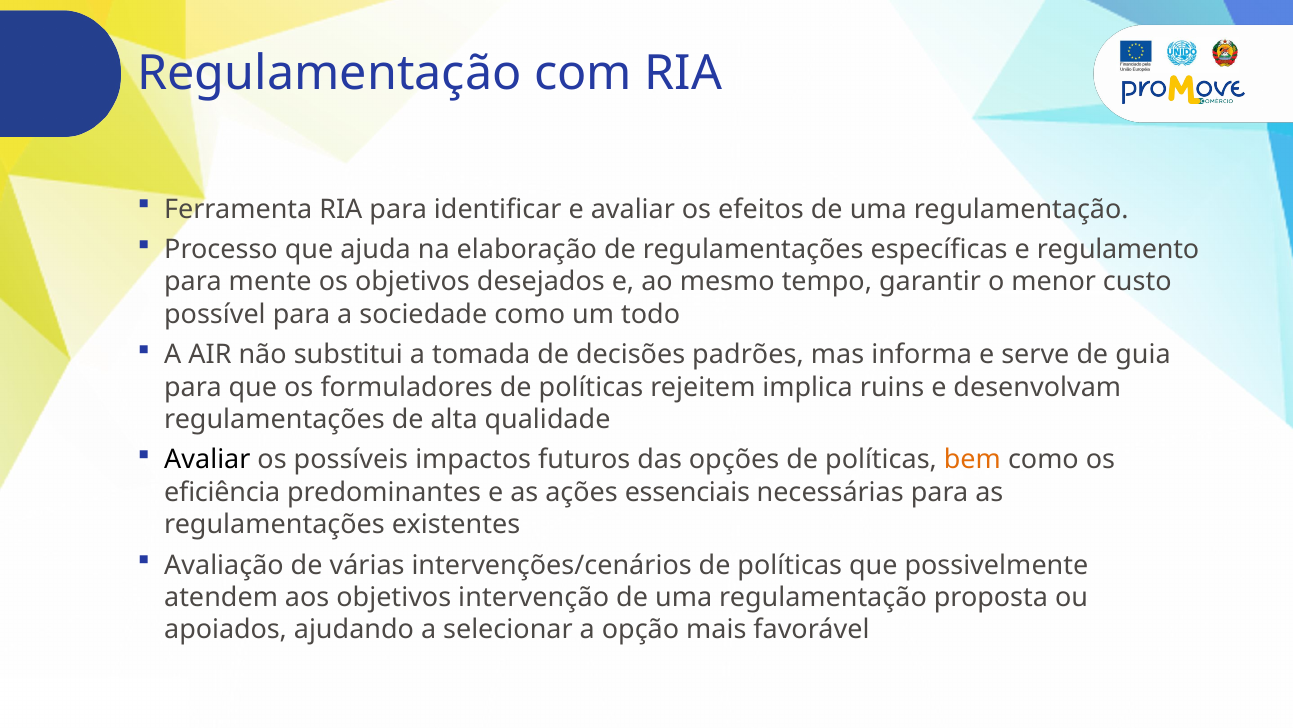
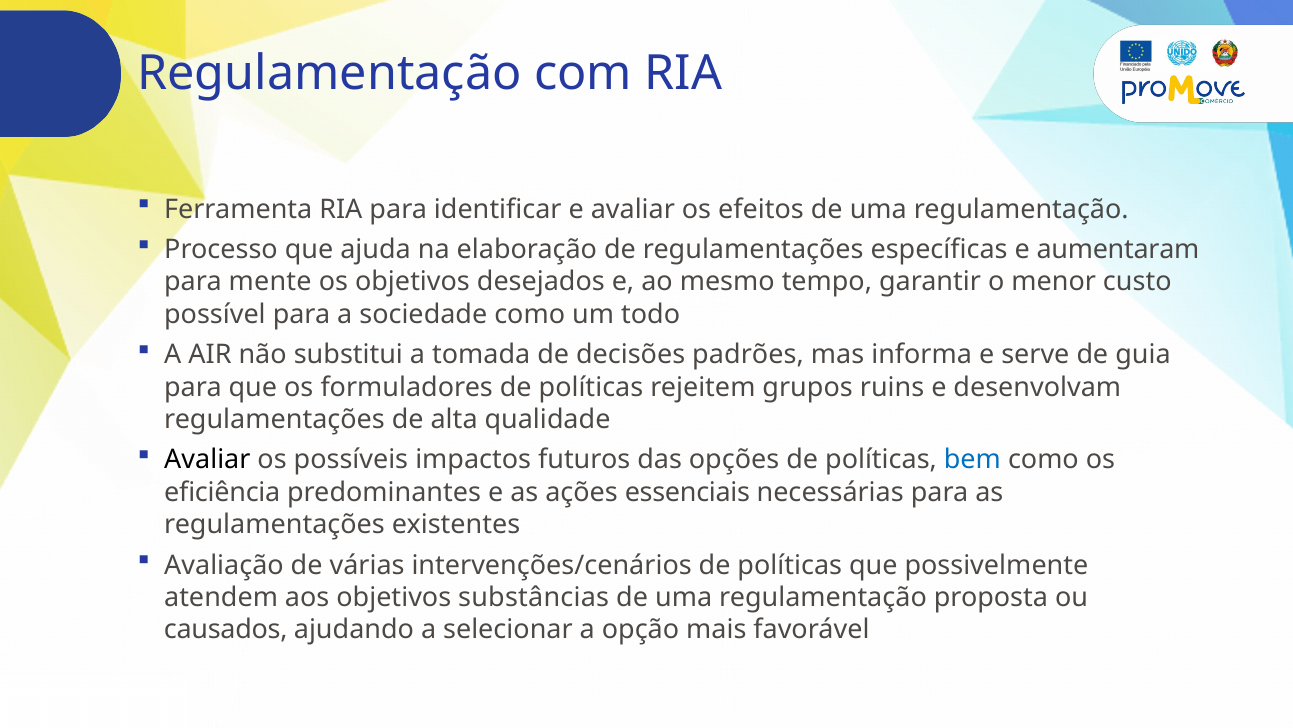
regulamento: regulamento -> aumentaram
implica: implica -> grupos
bem colour: orange -> blue
intervenção: intervenção -> substâncias
apoiados: apoiados -> causados
